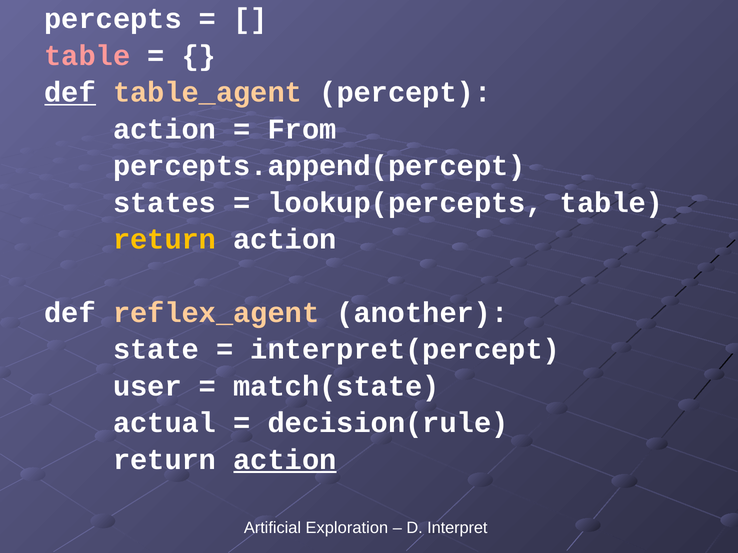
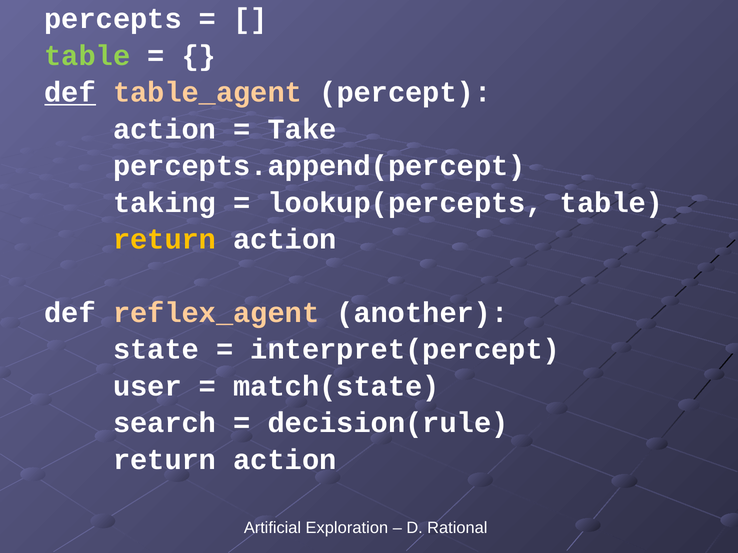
table at (87, 56) colour: pink -> light green
From: From -> Take
states: states -> taking
actual: actual -> search
action at (285, 460) underline: present -> none
Interpret: Interpret -> Rational
